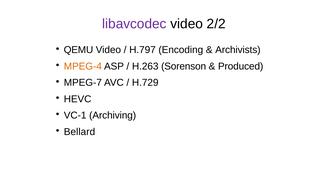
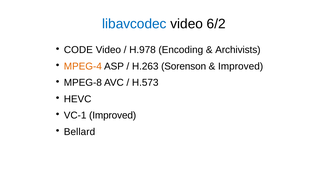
libavcodec colour: purple -> blue
2/2: 2/2 -> 6/2
QEMU: QEMU -> CODE
H.797: H.797 -> H.978
Produced at (241, 66): Produced -> Improved
MPEG-7: MPEG-7 -> MPEG-8
H.729: H.729 -> H.573
VC-1 Archiving: Archiving -> Improved
